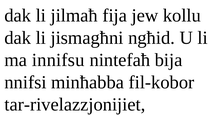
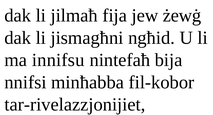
kollu: kollu -> żewġ
